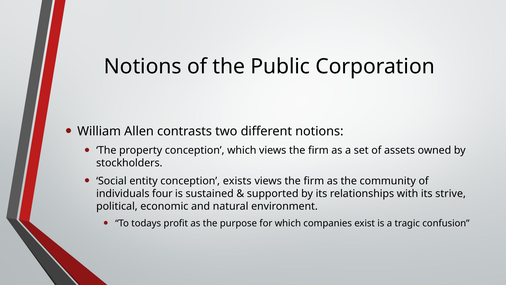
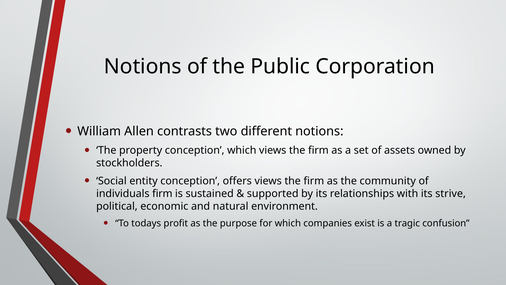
exists: exists -> offers
individuals four: four -> firm
